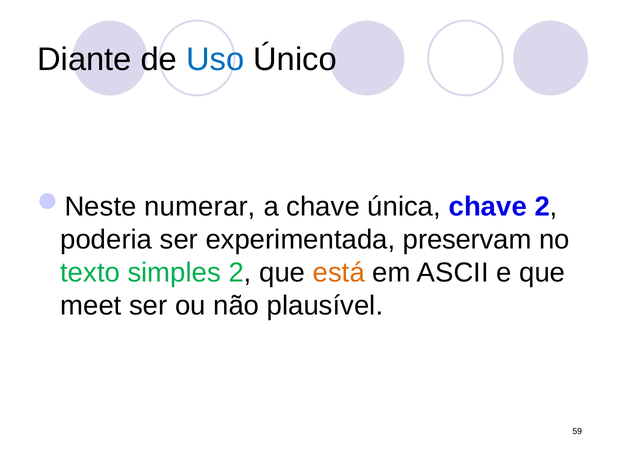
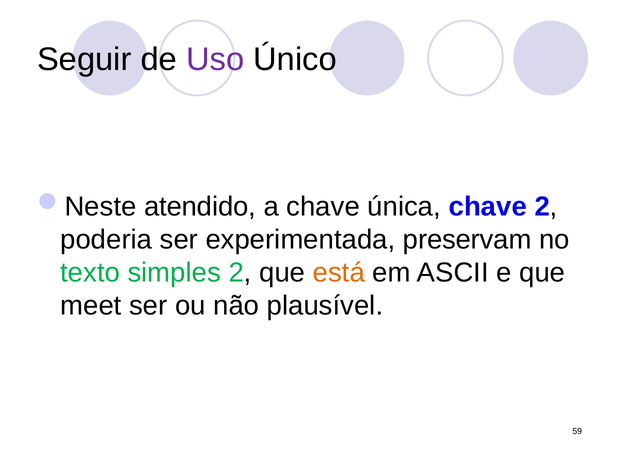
Diante: Diante -> Seguir
Uso colour: blue -> purple
numerar: numerar -> atendido
